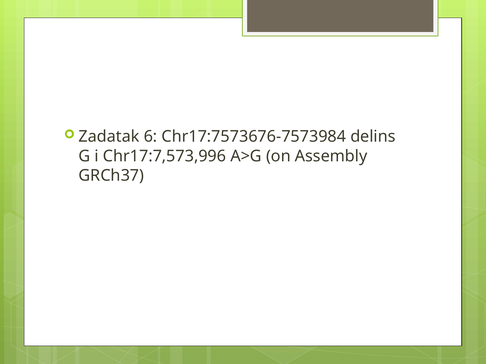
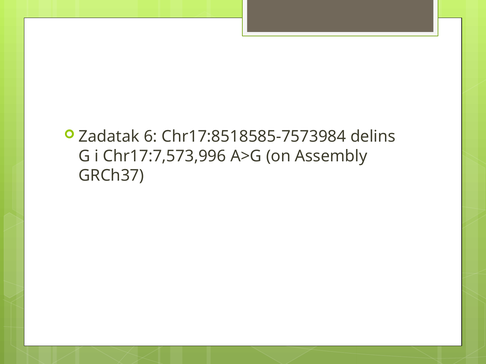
Chr17:7573676-7573984: Chr17:7573676-7573984 -> Chr17:8518585-7573984
